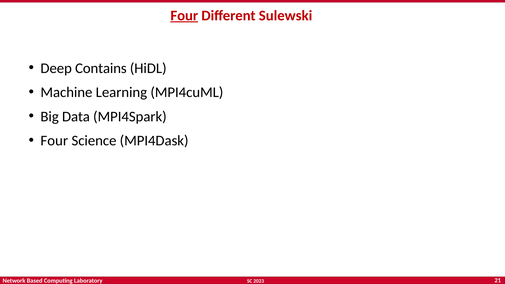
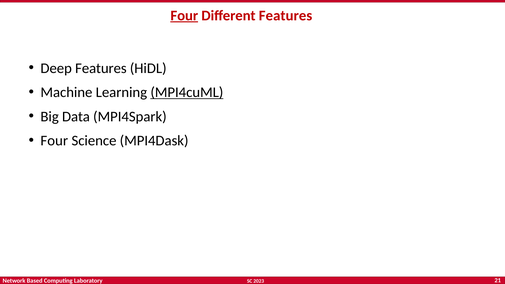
Different Sulewski: Sulewski -> Features
Deep Contains: Contains -> Features
MPI4cuML underline: none -> present
